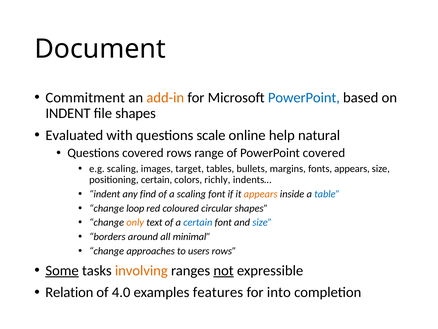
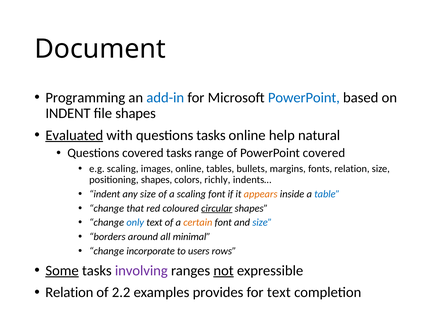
Commitment: Commitment -> Programming
add-in colour: orange -> blue
Evaluated underline: none -> present
questions scale: scale -> tasks
covered rows: rows -> tasks
images target: target -> online
fonts appears: appears -> relation
positioning certain: certain -> shapes
any find: find -> size
loop: loop -> that
circular underline: none -> present
only colour: orange -> blue
certain at (198, 222) colour: blue -> orange
approaches: approaches -> incorporate
involving colour: orange -> purple
4.0: 4.0 -> 2.2
features: features -> provides
for into: into -> text
